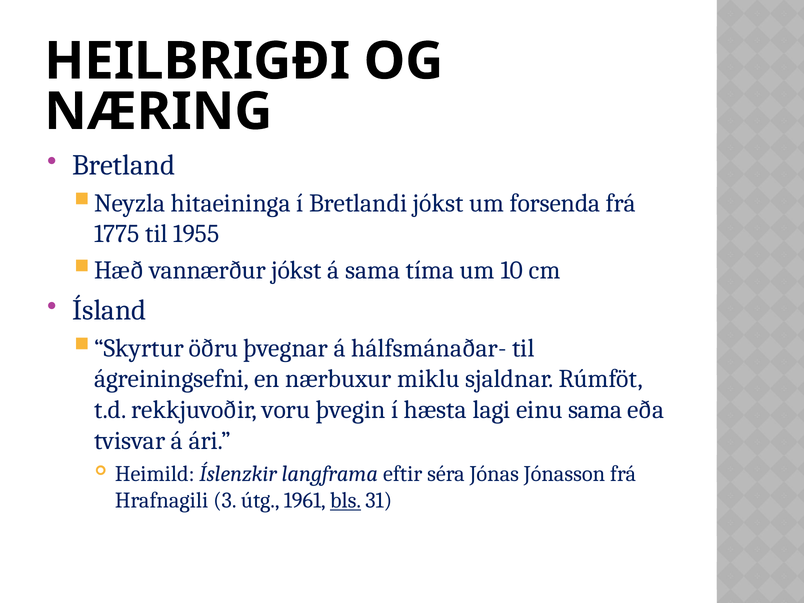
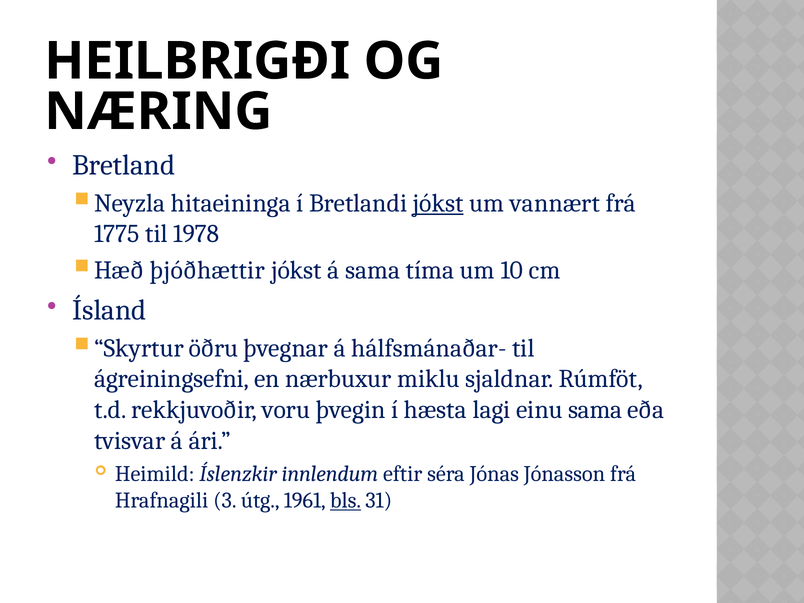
jókst at (438, 203) underline: none -> present
forsenda: forsenda -> vannært
1955: 1955 -> 1978
vannærður: vannærður -> þjóðhættir
langframa: langframa -> innlendum
